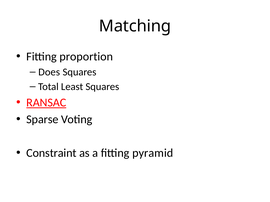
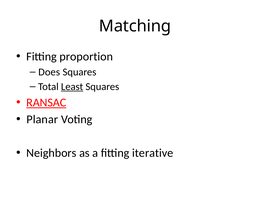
Least underline: none -> present
Sparse: Sparse -> Planar
Constraint: Constraint -> Neighbors
pyramid: pyramid -> iterative
